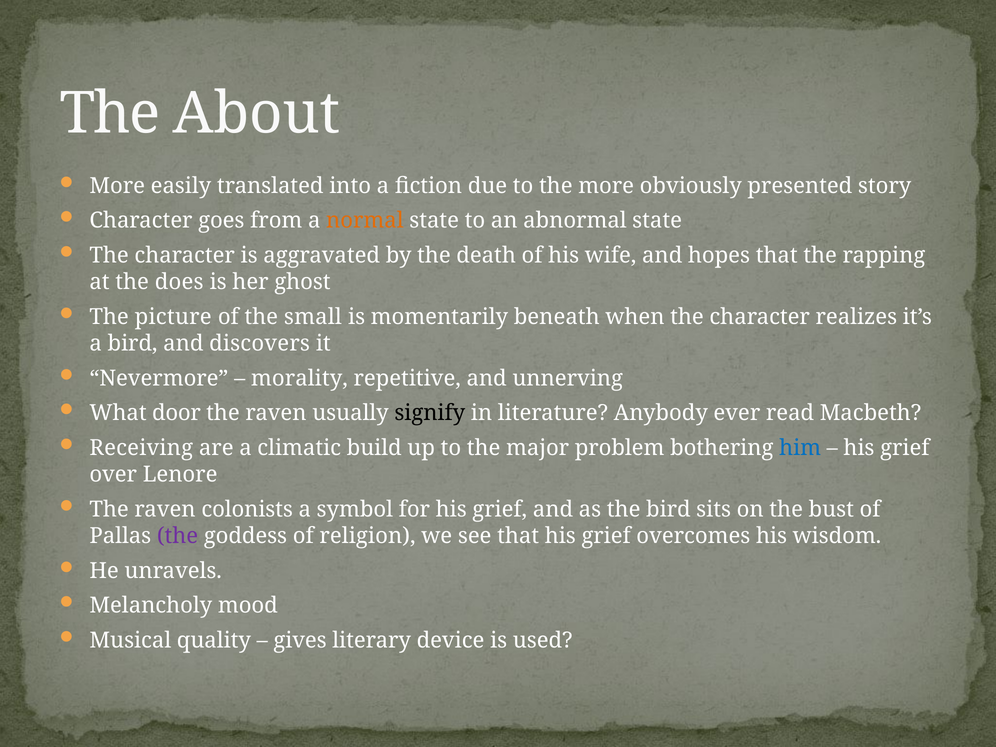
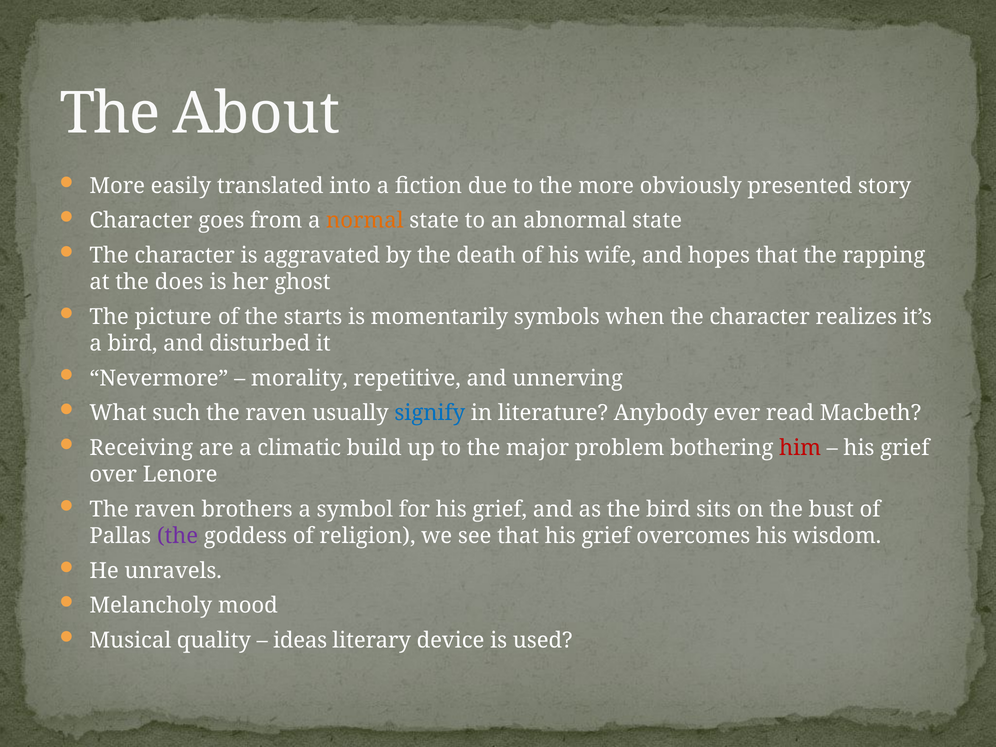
small: small -> starts
beneath: beneath -> symbols
discovers: discovers -> disturbed
door: door -> such
signify colour: black -> blue
him colour: blue -> red
colonists: colonists -> brothers
gives: gives -> ideas
